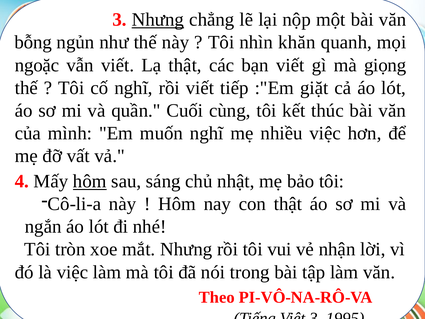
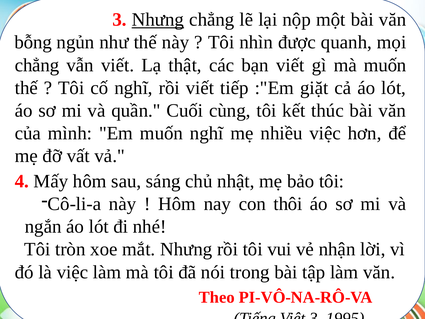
khăn: khăn -> được
ngoặc at (37, 65): ngoặc -> chẳng
mà giọng: giọng -> muốn
hôm at (90, 181) underline: present -> none
con thật: thật -> thôi
